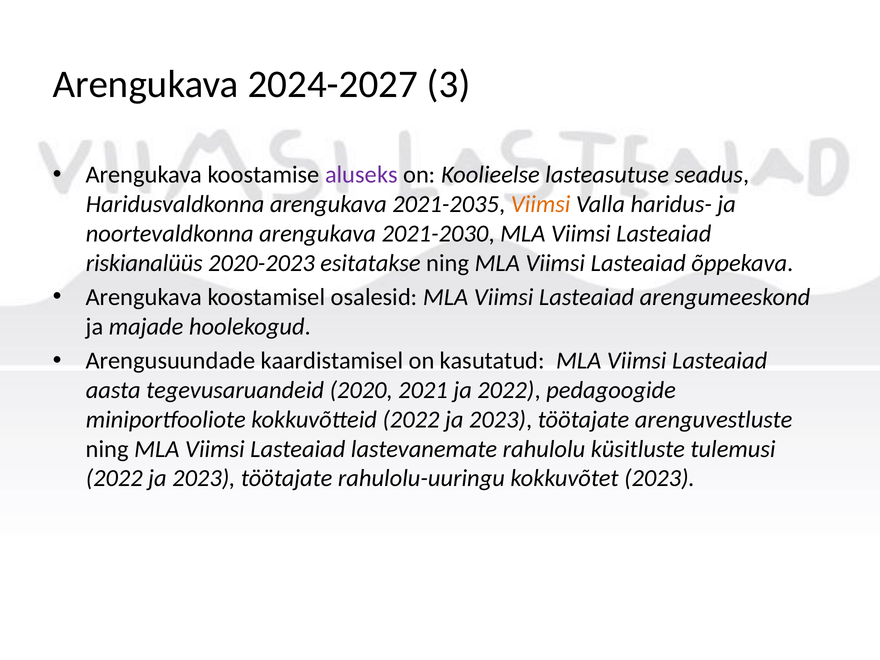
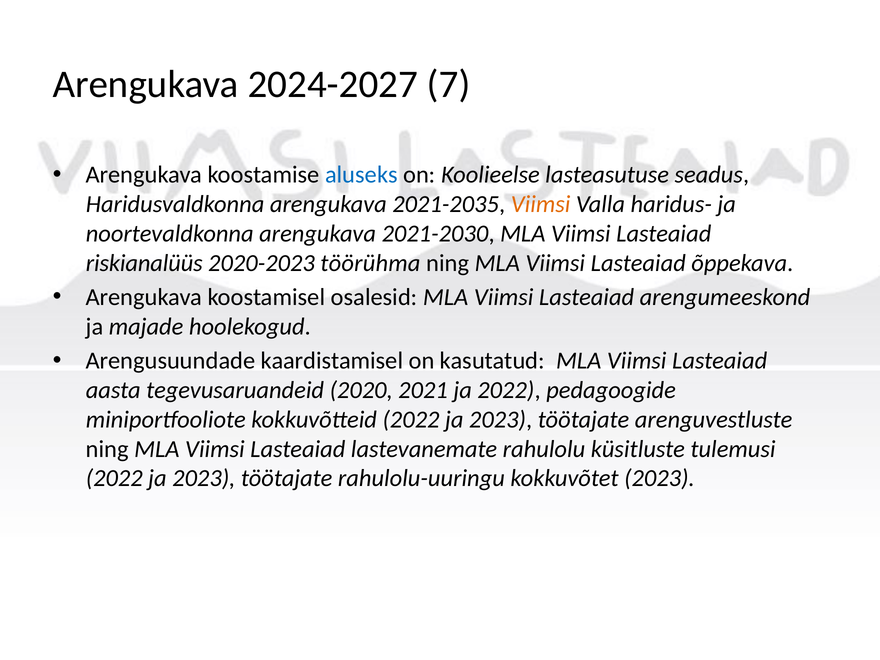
3: 3 -> 7
aluseks colour: purple -> blue
esitatakse: esitatakse -> töörühma
